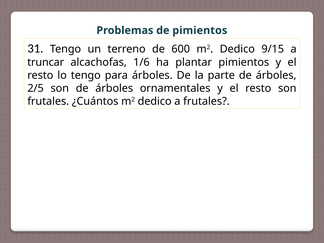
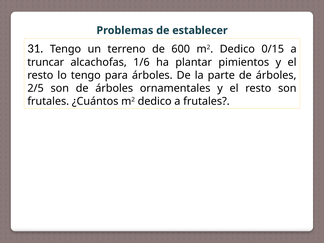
de pimientos: pimientos -> establecer
9/15: 9/15 -> 0/15
